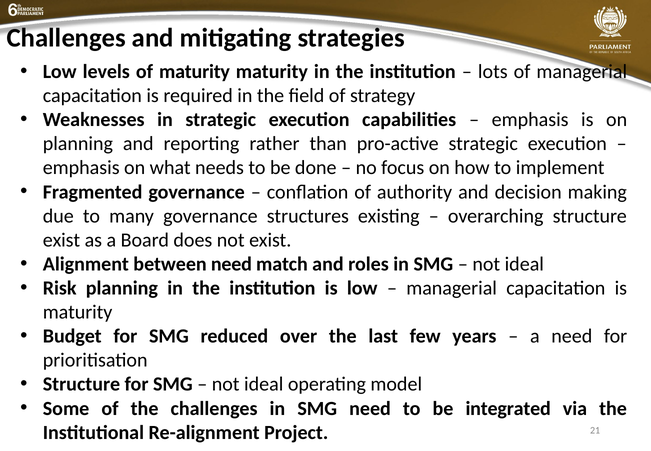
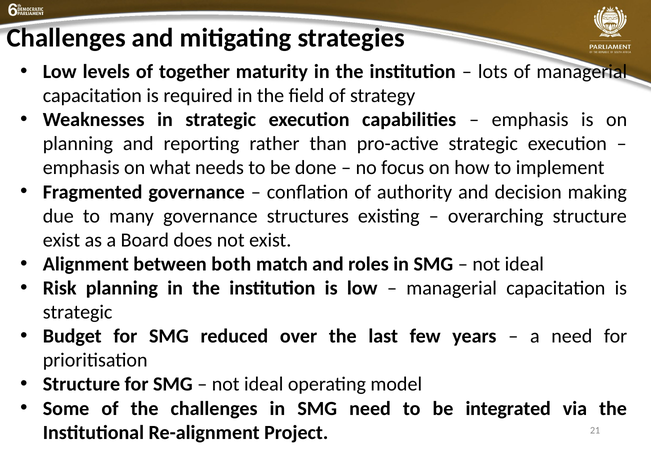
of maturity: maturity -> together
between need: need -> both
maturity at (78, 312): maturity -> strategic
